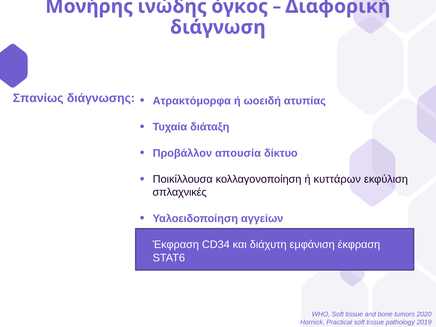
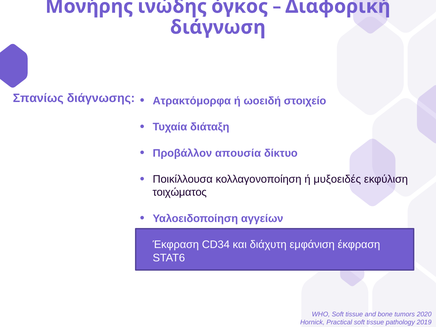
ατυπίας: ατυπίας -> στοιχείο
κυττάρων: κυττάρων -> μυξοειδές
σπλαχνικές: σπλαχνικές -> τοιχώματος
